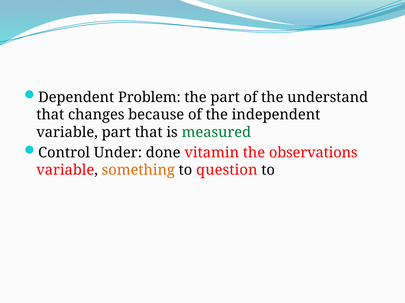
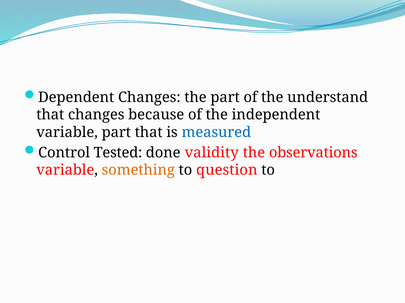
Dependent Problem: Problem -> Changes
measured colour: green -> blue
Under: Under -> Tested
vitamin: vitamin -> validity
